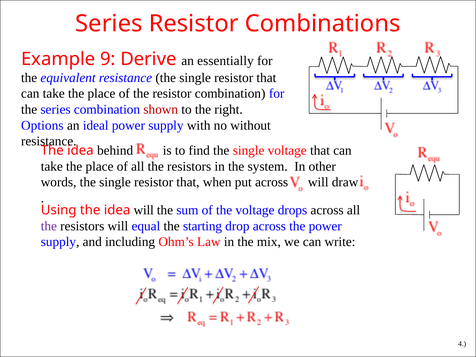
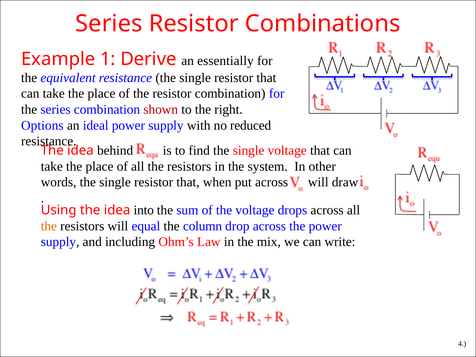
9: 9 -> 1
without: without -> reduced
idea will: will -> into
the at (49, 226) colour: purple -> orange
starting: starting -> column
